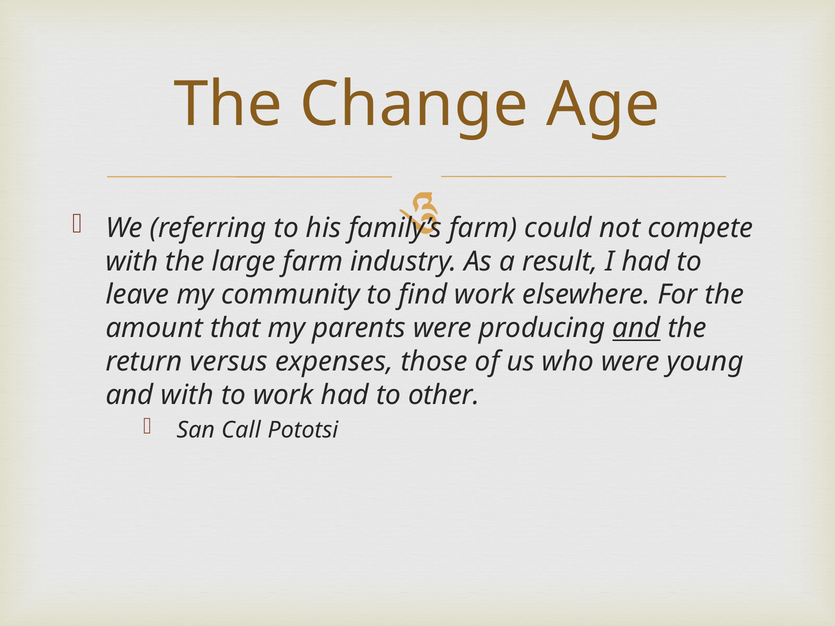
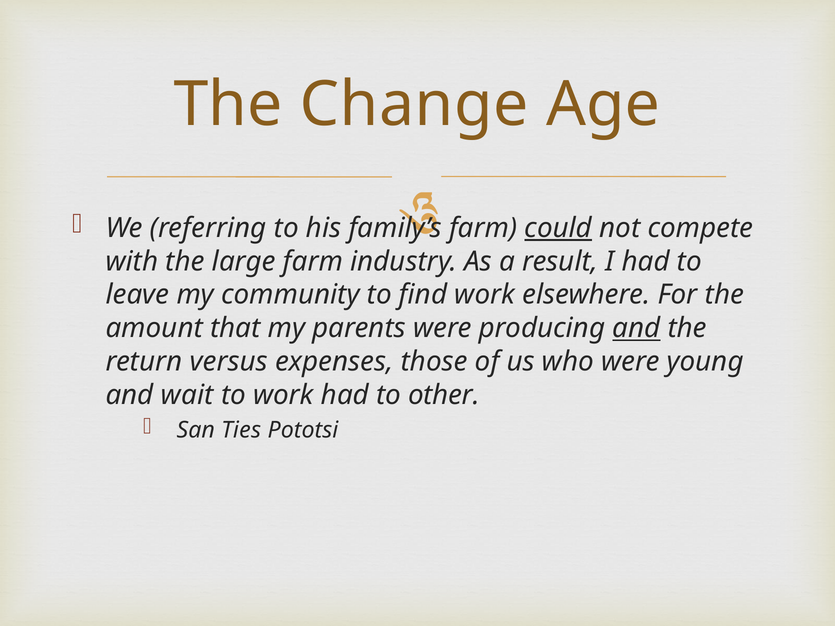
could underline: none -> present
and with: with -> wait
Call: Call -> Ties
